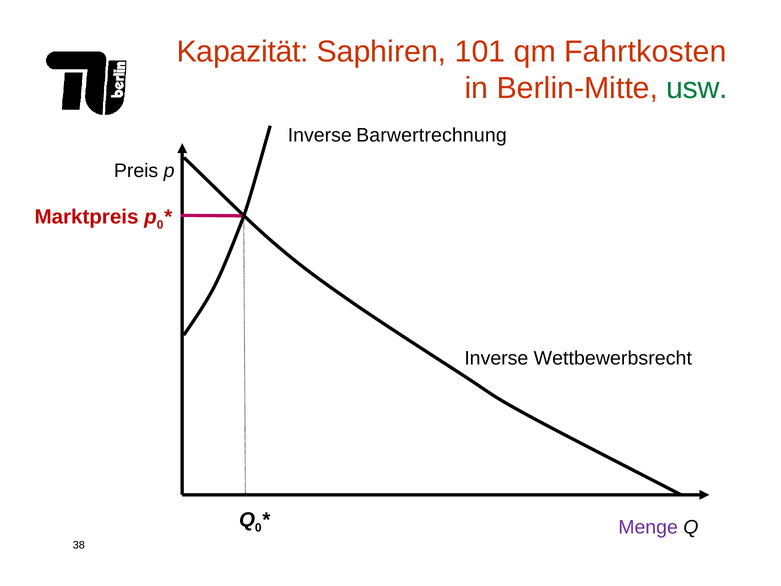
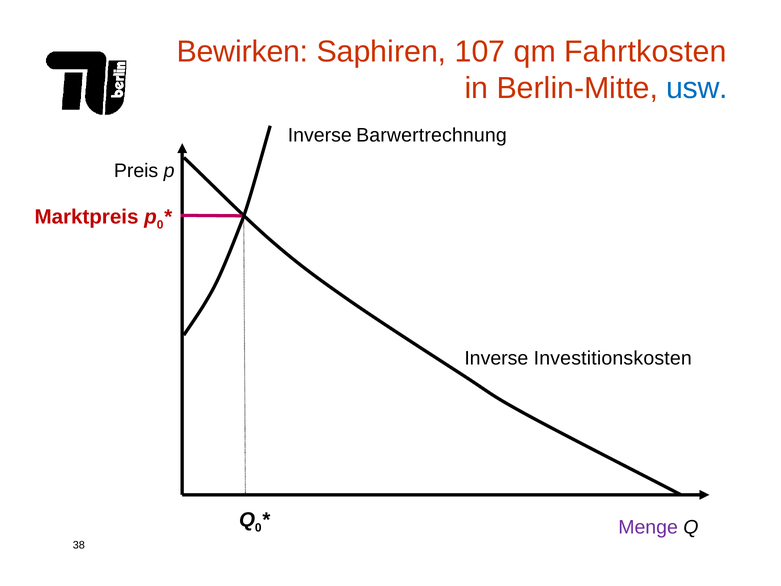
Kapazität: Kapazität -> Bewirken
101: 101 -> 107
usw colour: green -> blue
Wettbewerbsrecht: Wettbewerbsrecht -> Investitionskosten
